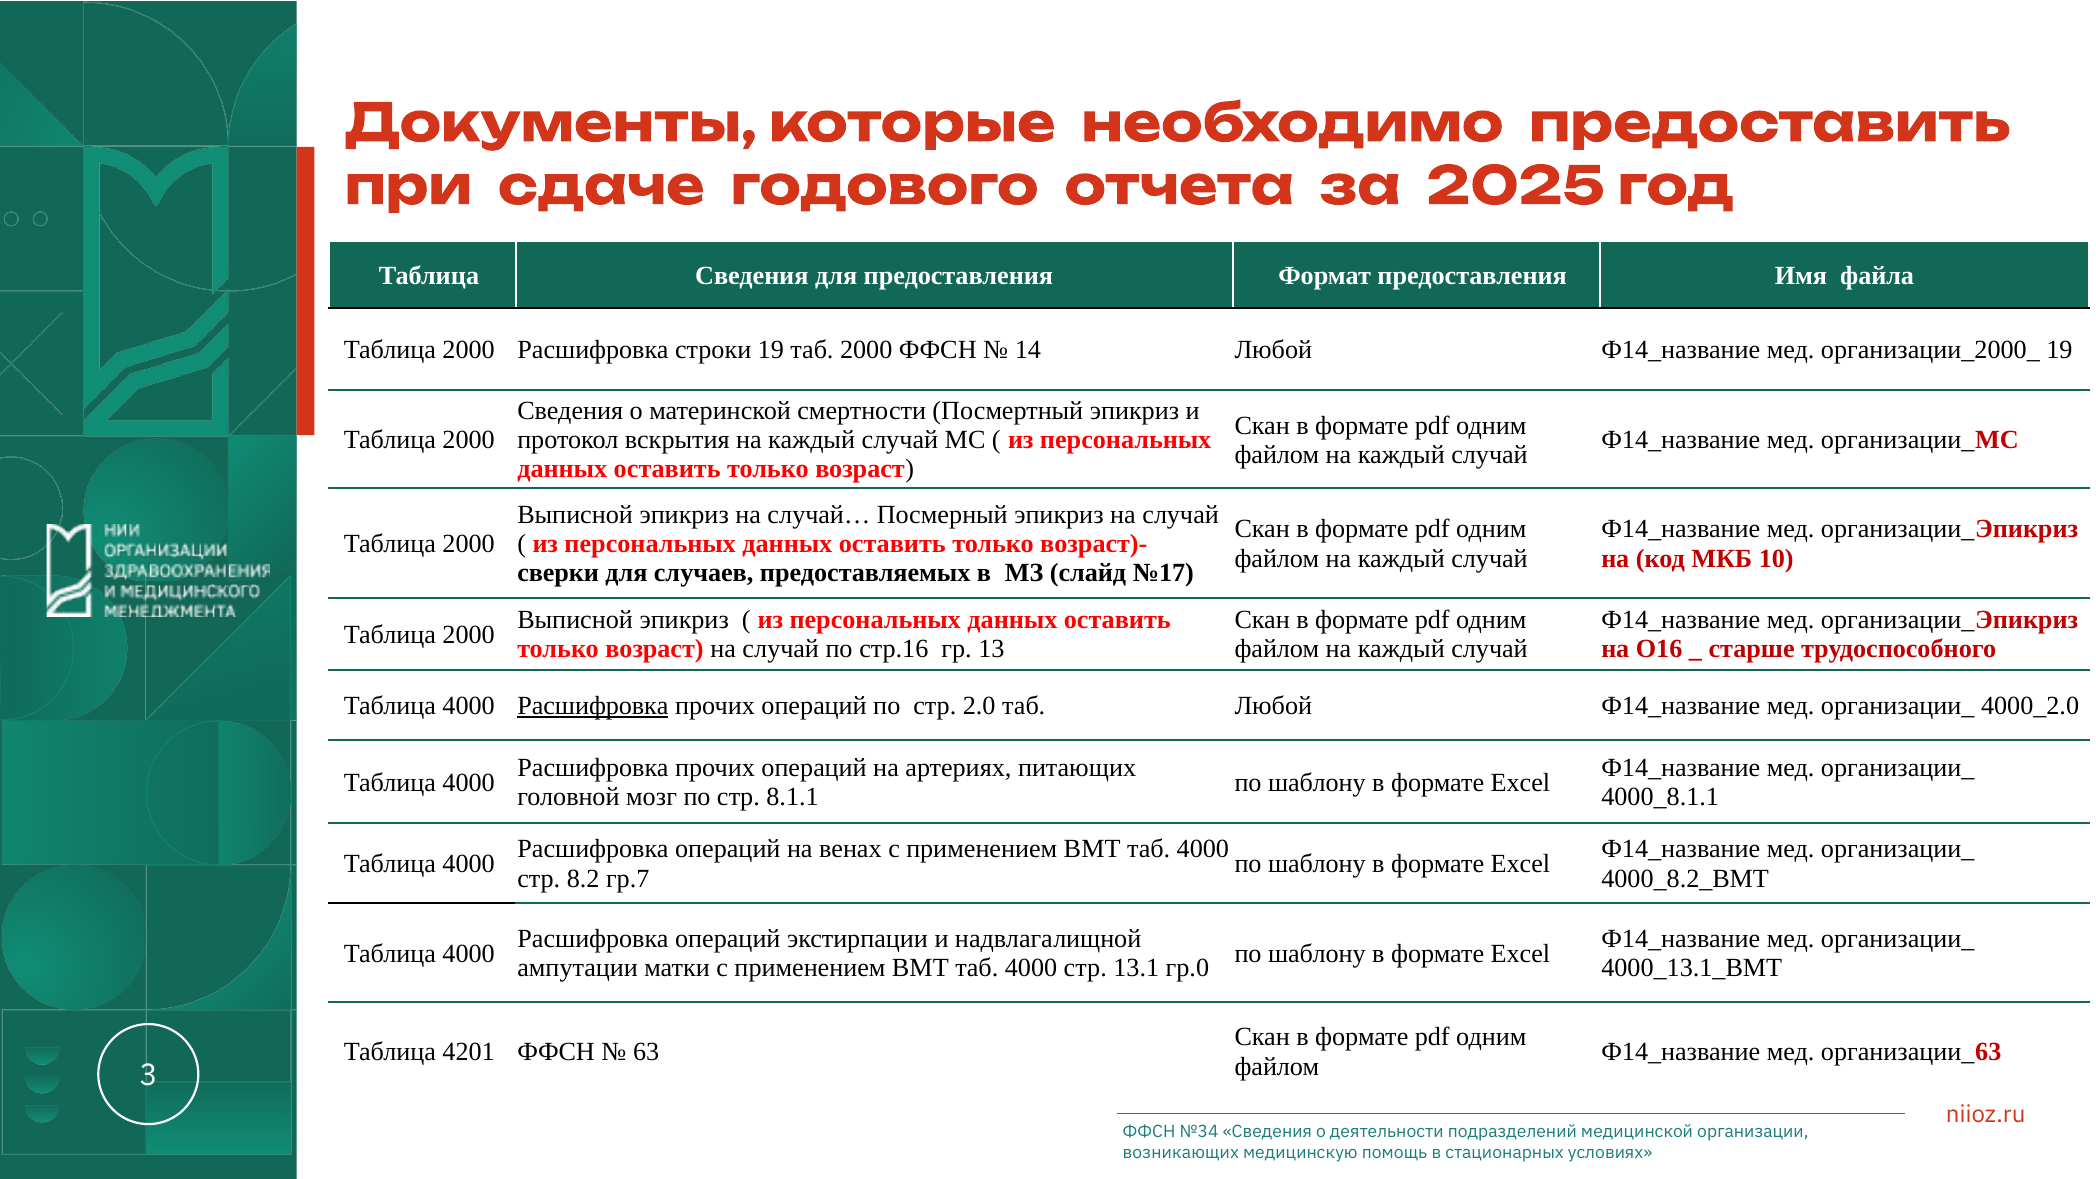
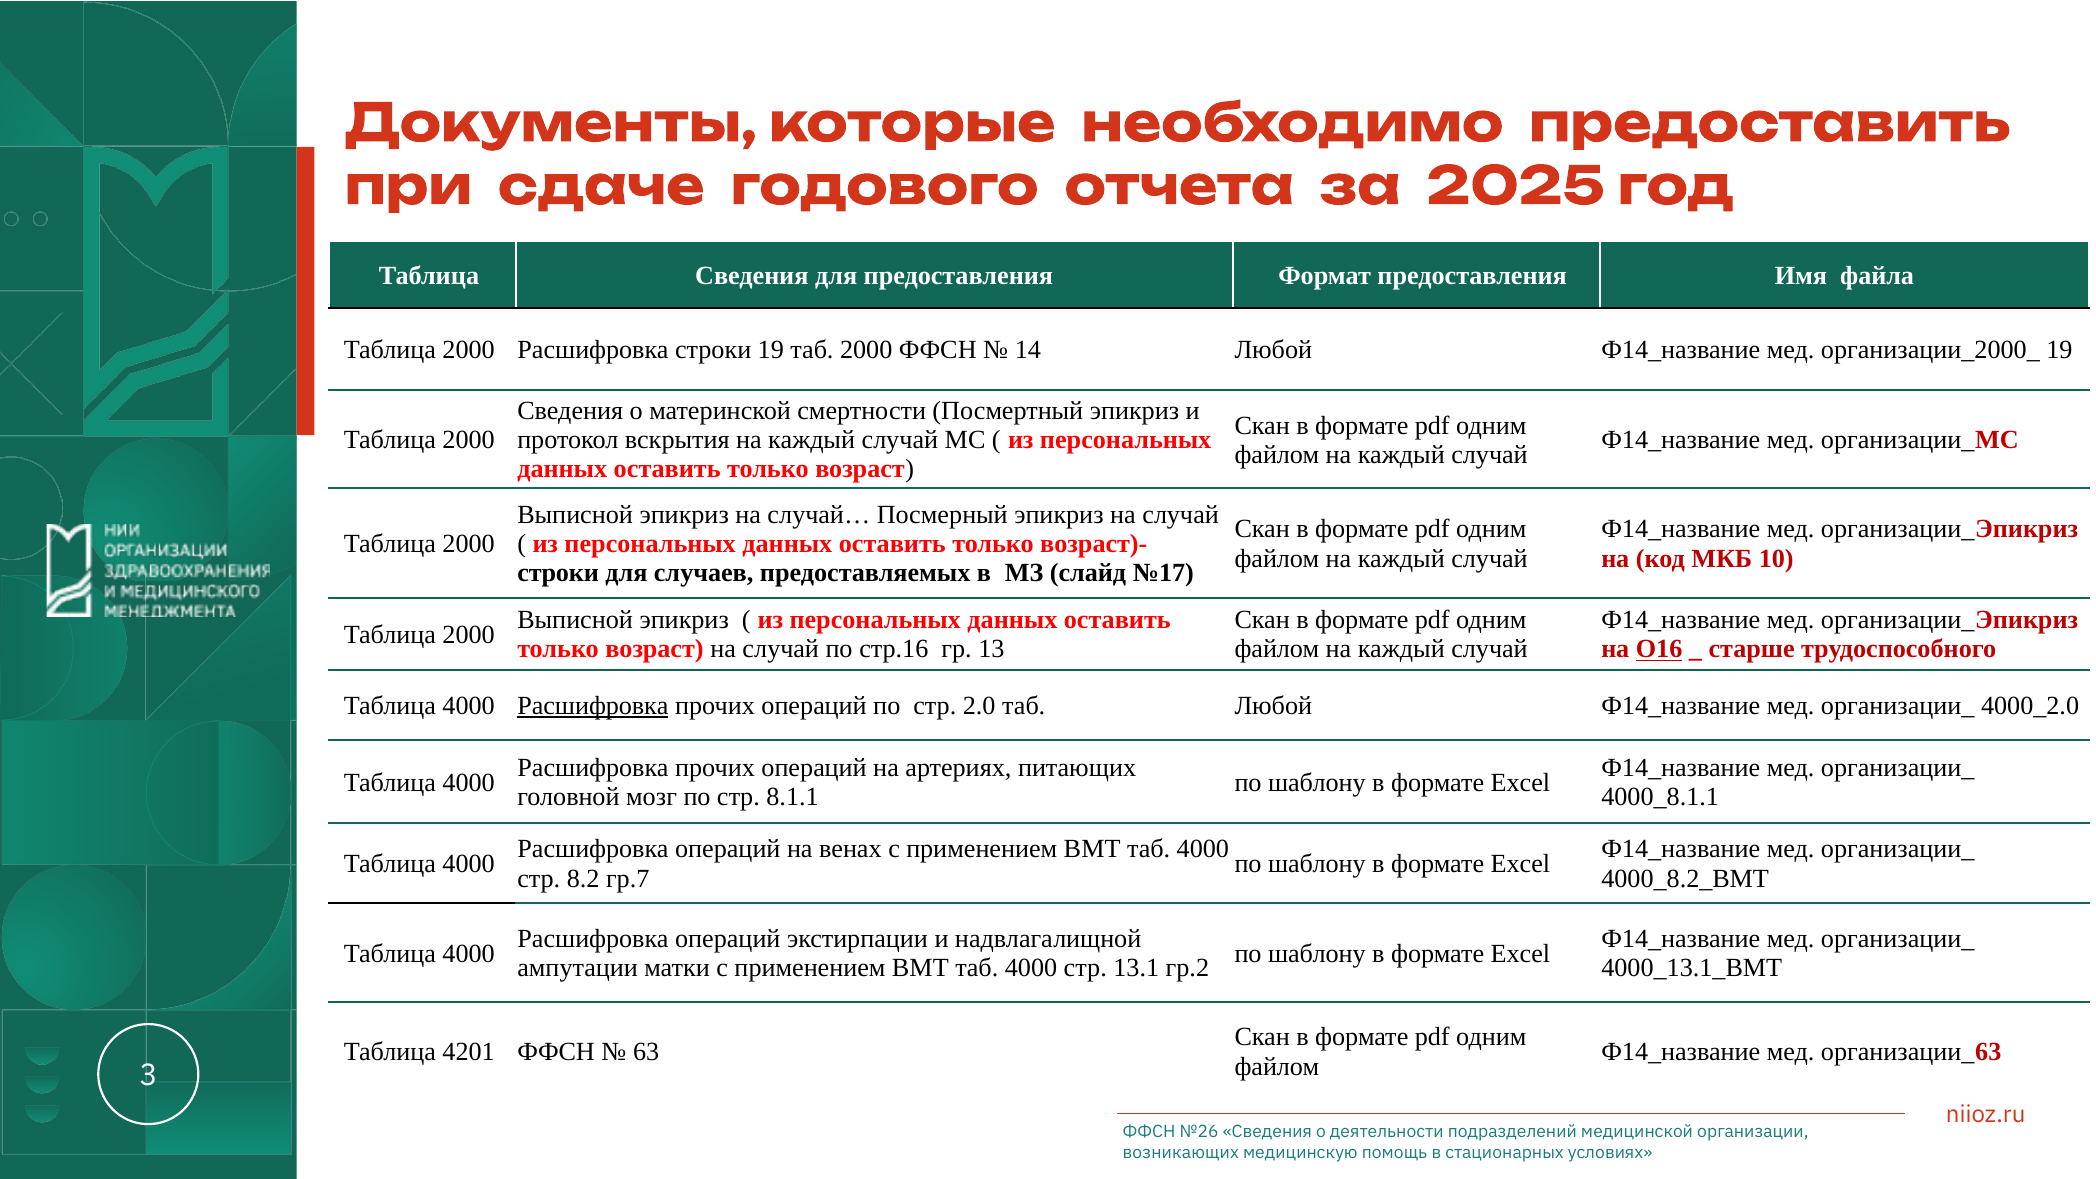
сверки at (558, 573): сверки -> строки
О16 underline: none -> present
гр.0: гр.0 -> гр.2
№34: №34 -> №26
